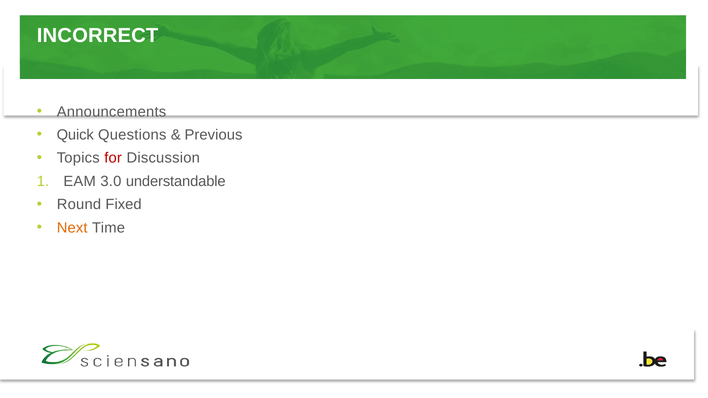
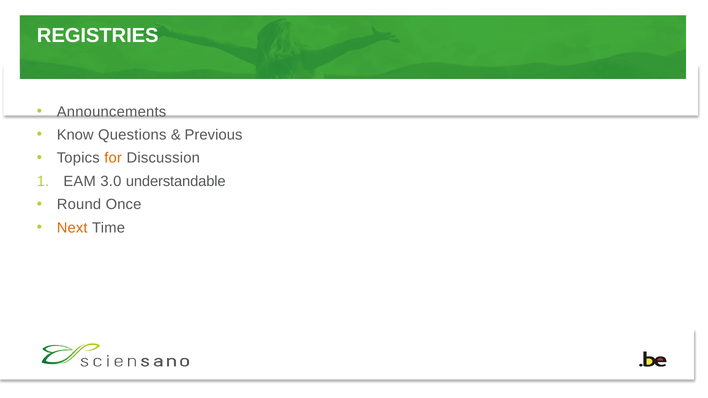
INCORRECT: INCORRECT -> REGISTRIES
Quick: Quick -> Know
for colour: red -> orange
Fixed: Fixed -> Once
